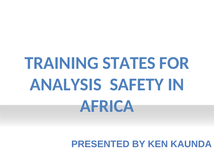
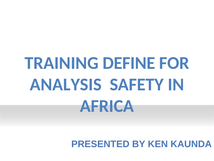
STATES: STATES -> DEFINE
